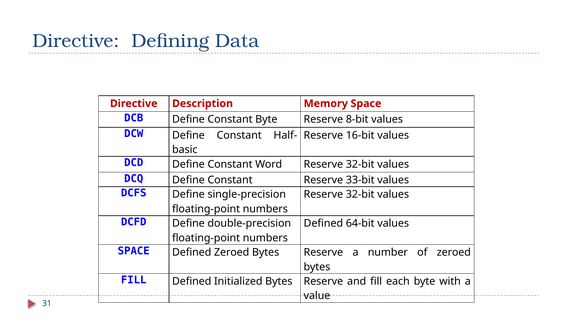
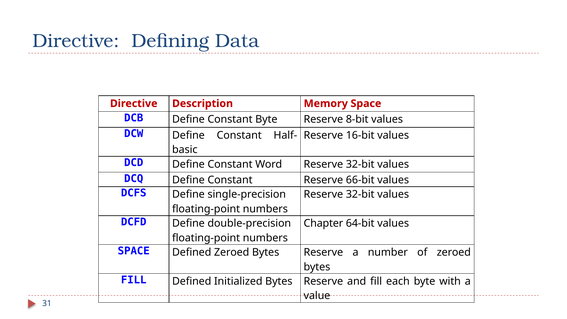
33-bit: 33-bit -> 66-bit
Defined at (323, 223): Defined -> Chapter
